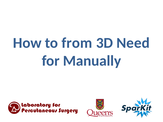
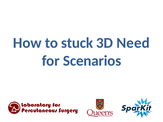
from: from -> stuck
Manually: Manually -> Scenarios
